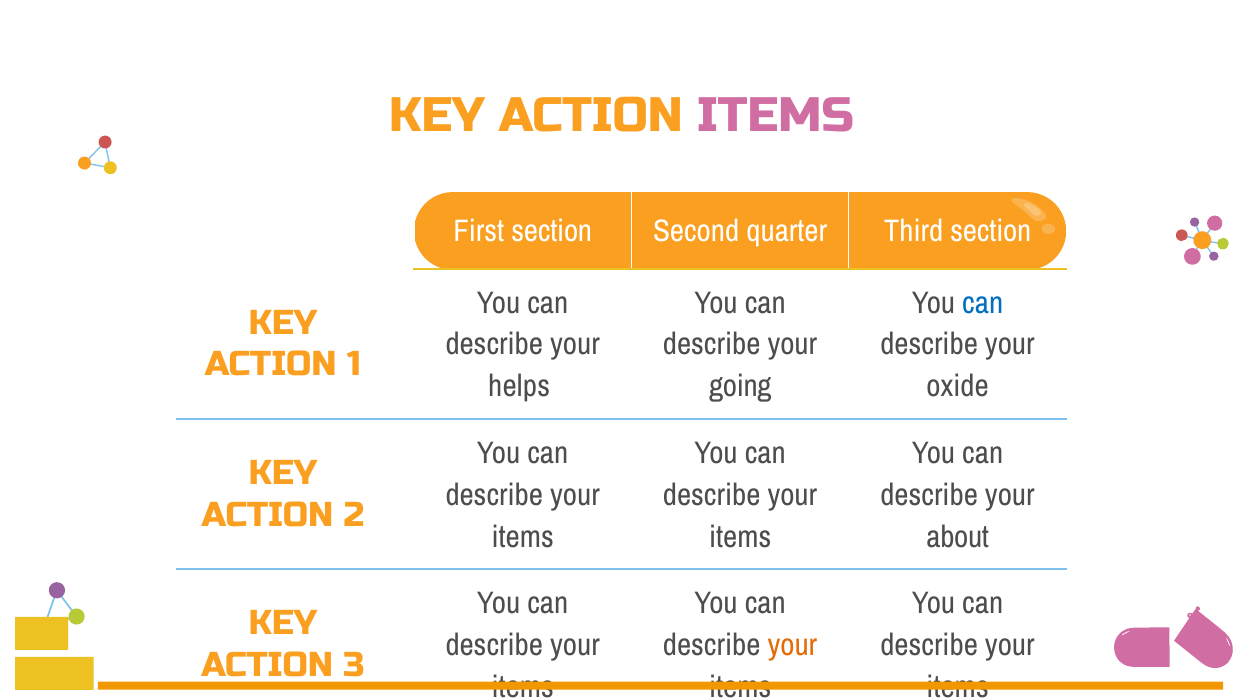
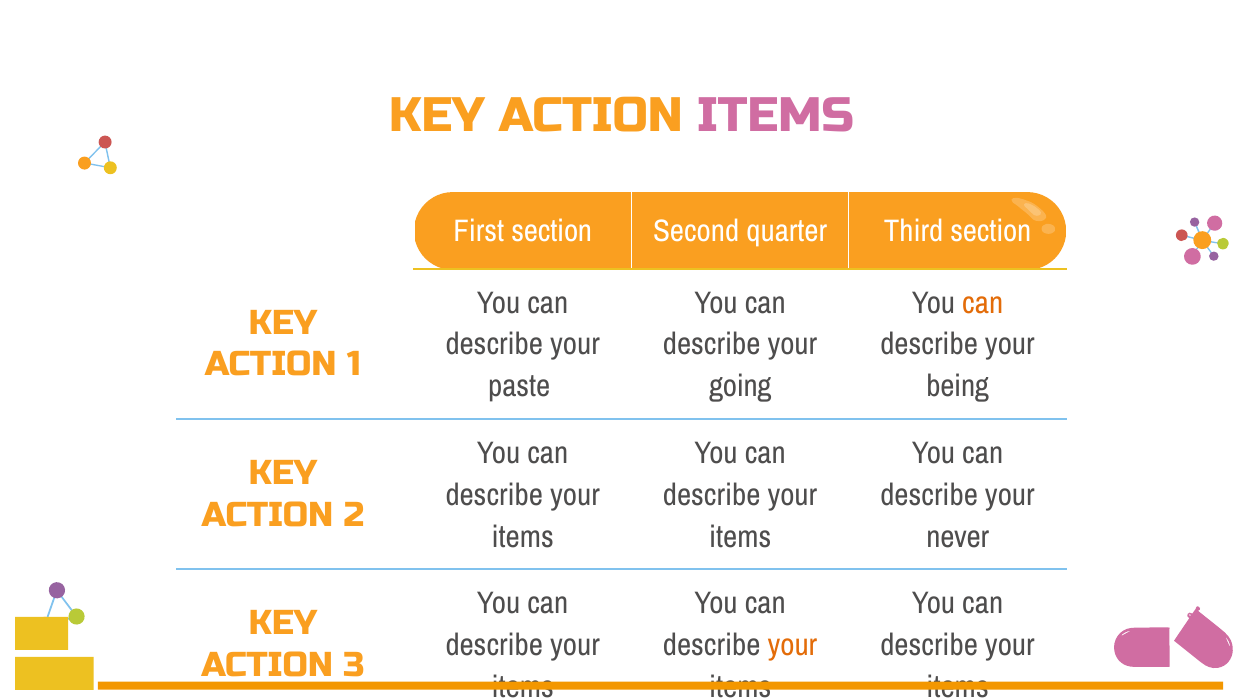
can at (983, 303) colour: blue -> orange
helps: helps -> paste
oxide: oxide -> being
about: about -> never
